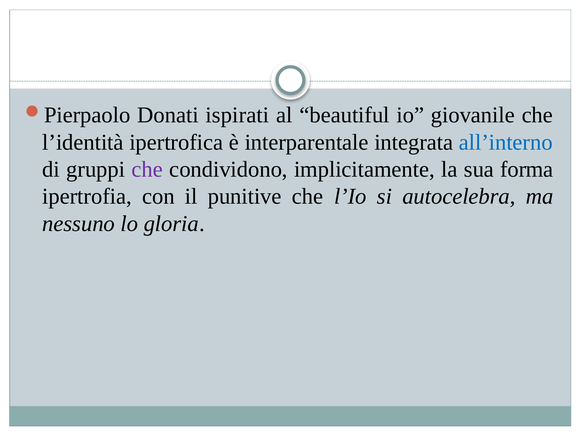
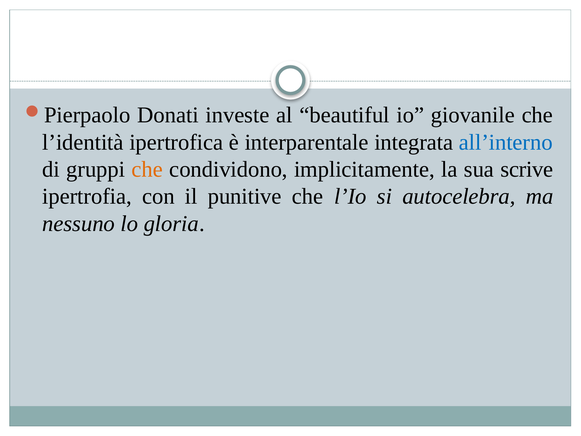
ispirati: ispirati -> investe
che at (147, 169) colour: purple -> orange
forma: forma -> scrive
